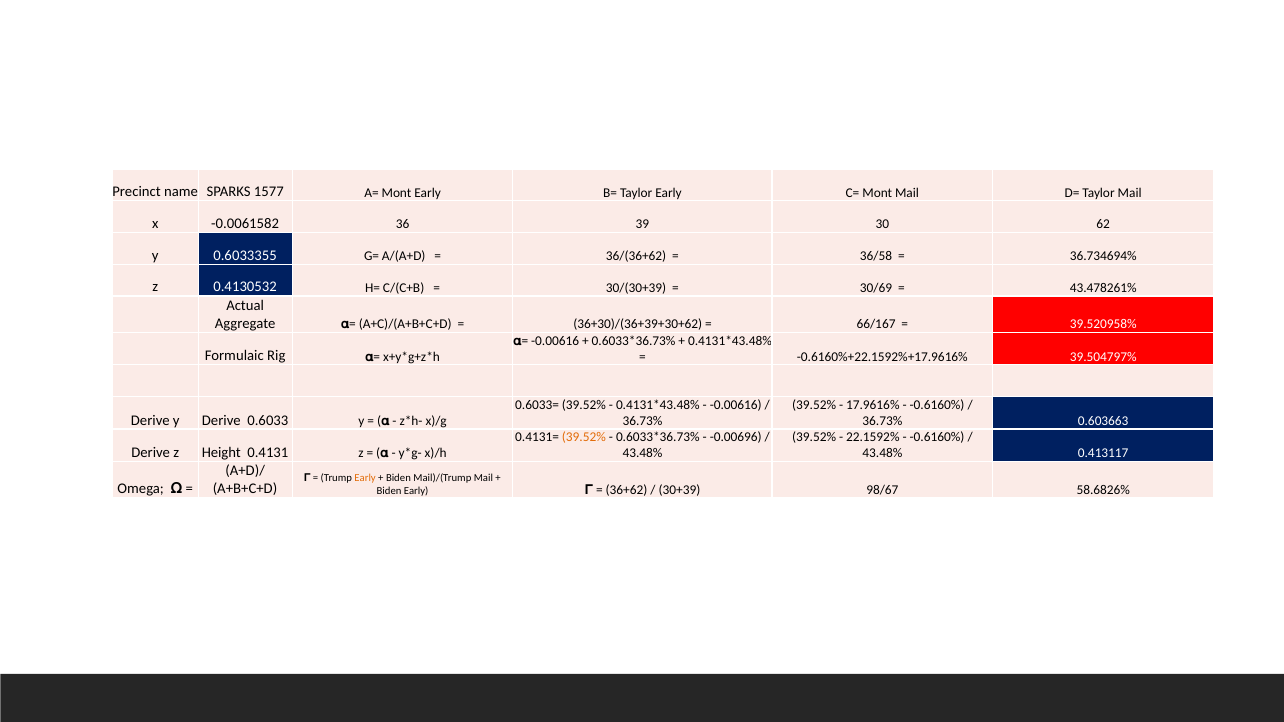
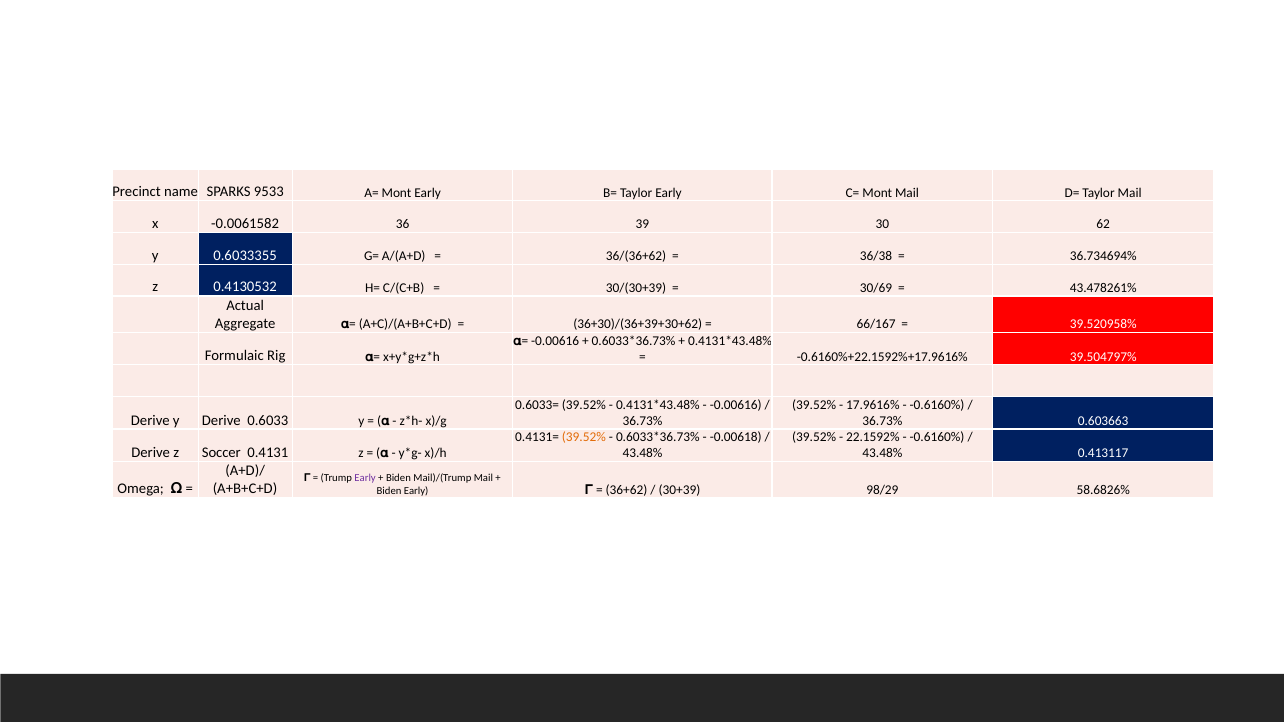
1577: 1577 -> 9533
36/58: 36/58 -> 36/38
-0.00696: -0.00696 -> -0.00618
Height: Height -> Soccer
Early at (365, 478) colour: orange -> purple
98/67: 98/67 -> 98/29
